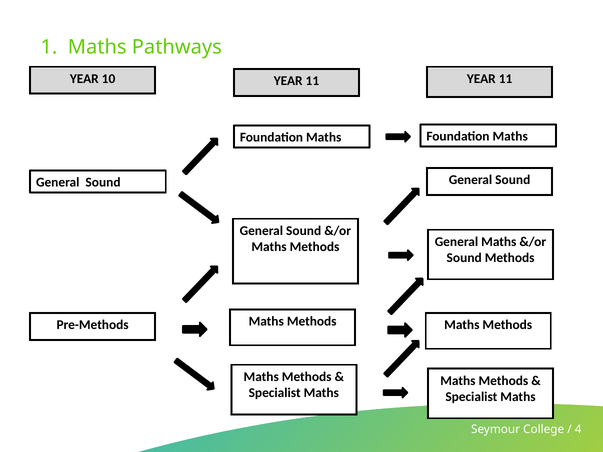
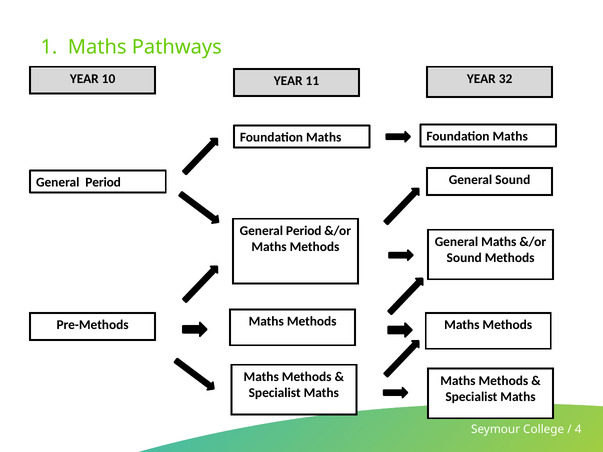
11 YEAR 11: 11 -> 32
Sound at (103, 182): Sound -> Period
Sound at (304, 231): Sound -> Period
